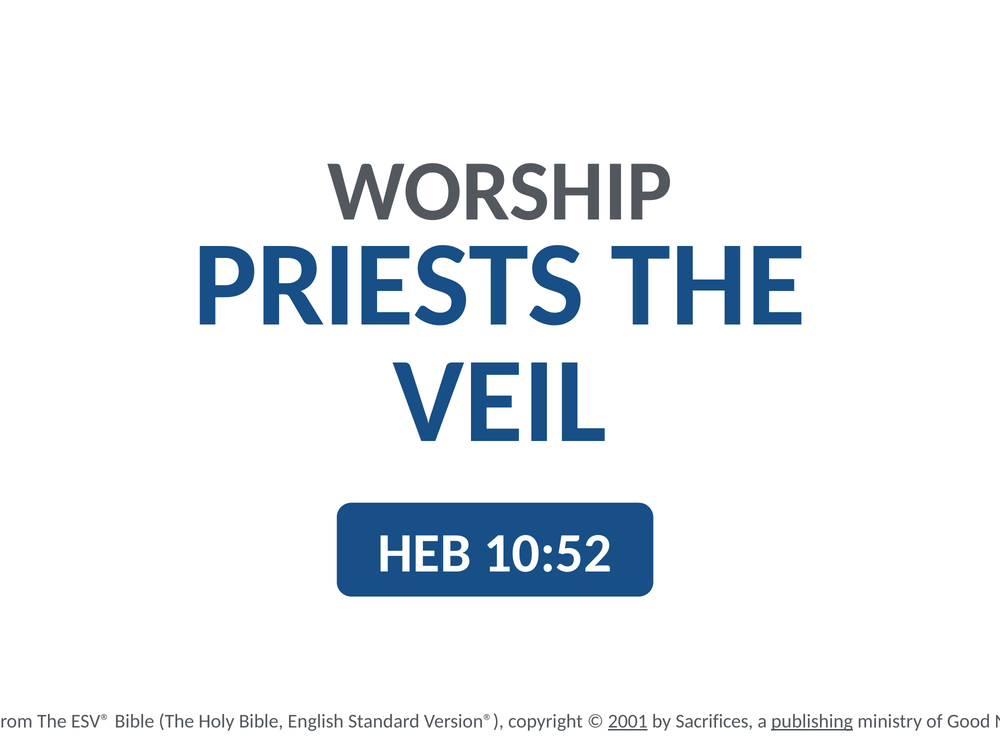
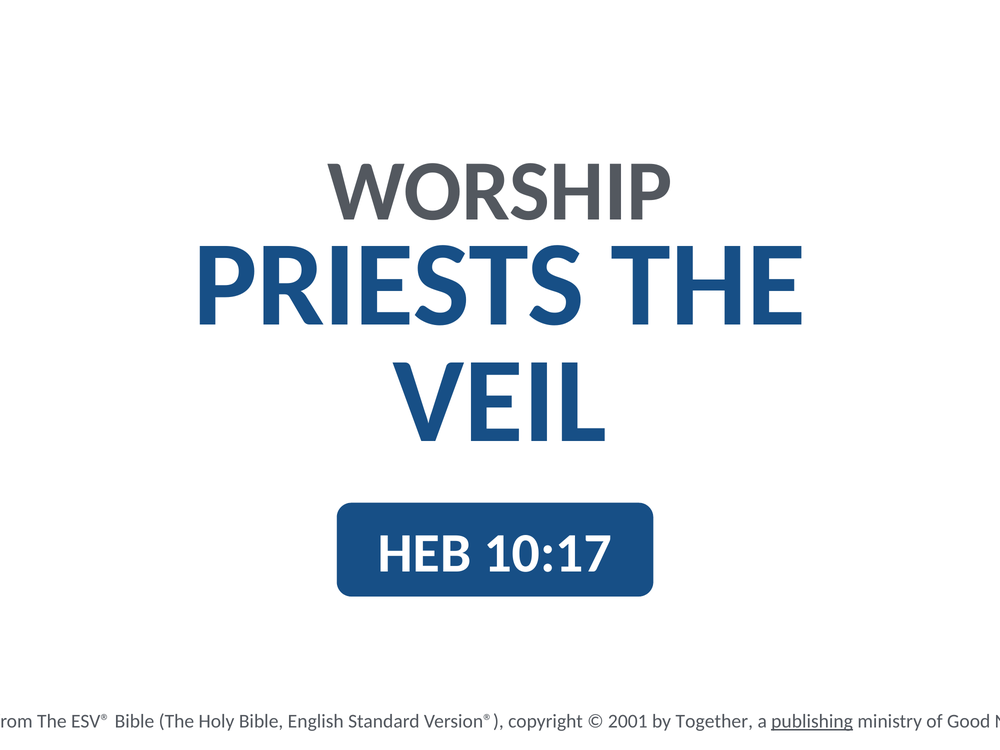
10:52: 10:52 -> 10:17
2001 underline: present -> none
Sacrifices: Sacrifices -> Together
